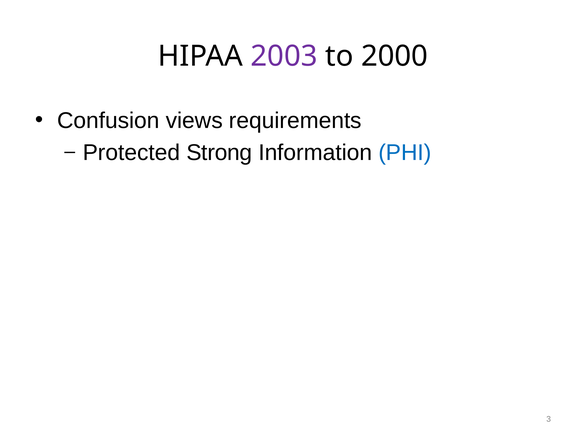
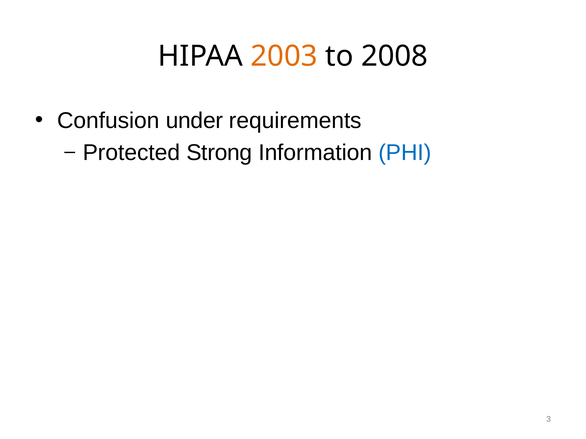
2003 colour: purple -> orange
2000: 2000 -> 2008
views: views -> under
